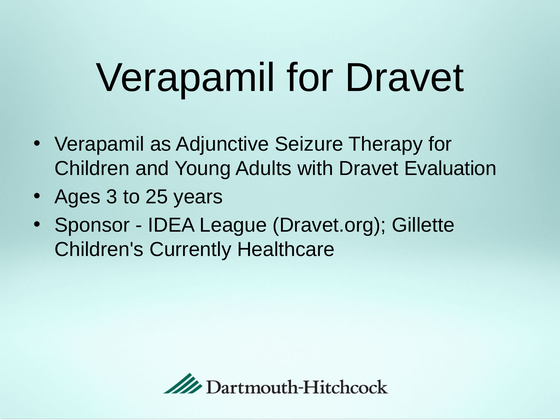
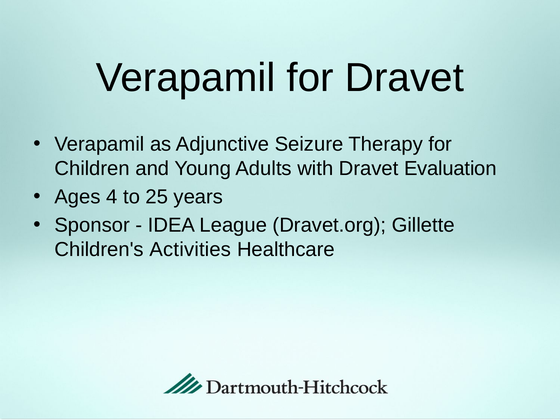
3: 3 -> 4
Currently: Currently -> Activities
